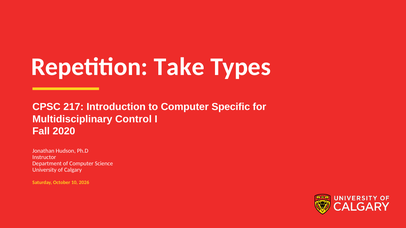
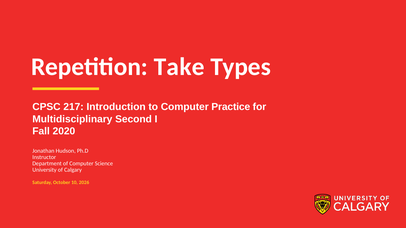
Specific: Specific -> Practice
Control: Control -> Second
